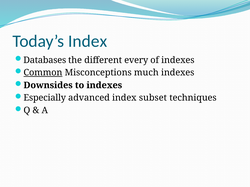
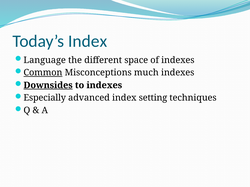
Databases: Databases -> Language
every: every -> space
Downsides underline: none -> present
subset: subset -> setting
